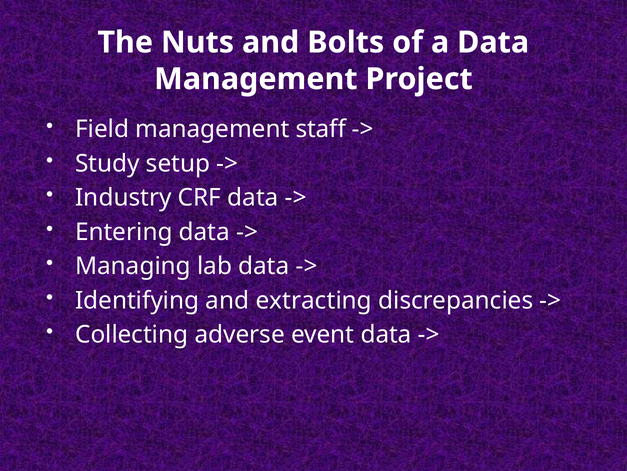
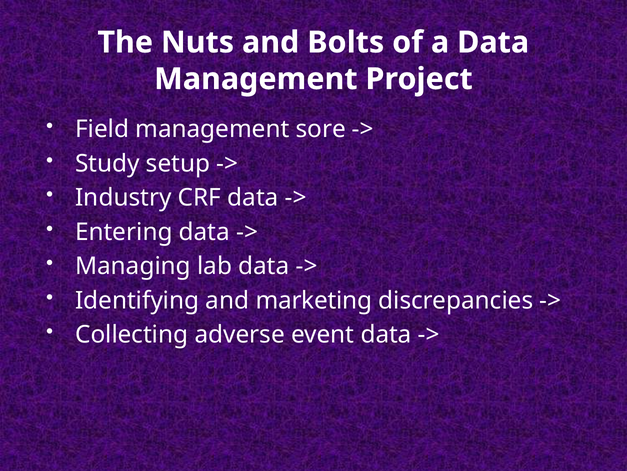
staff: staff -> sore
extracting: extracting -> marketing
